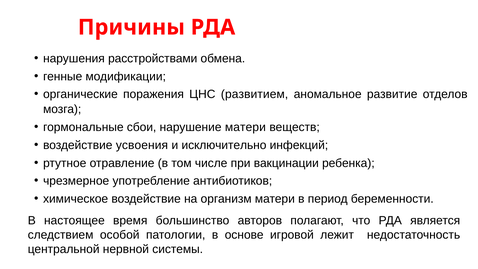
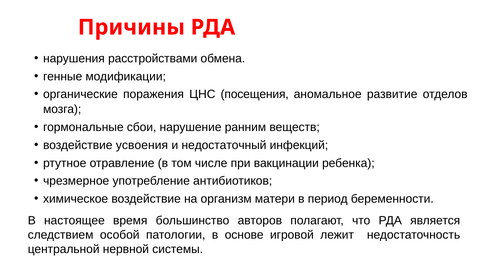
развитием: развитием -> посещения
нарушение матери: матери -> ранним
исключительно: исключительно -> недостаточный
